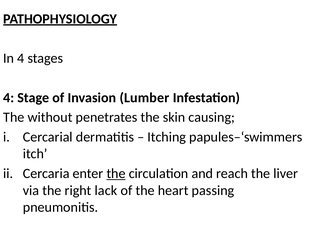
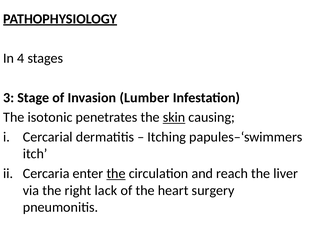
4 at (9, 98): 4 -> 3
without: without -> isotonic
skin underline: none -> present
passing: passing -> surgery
